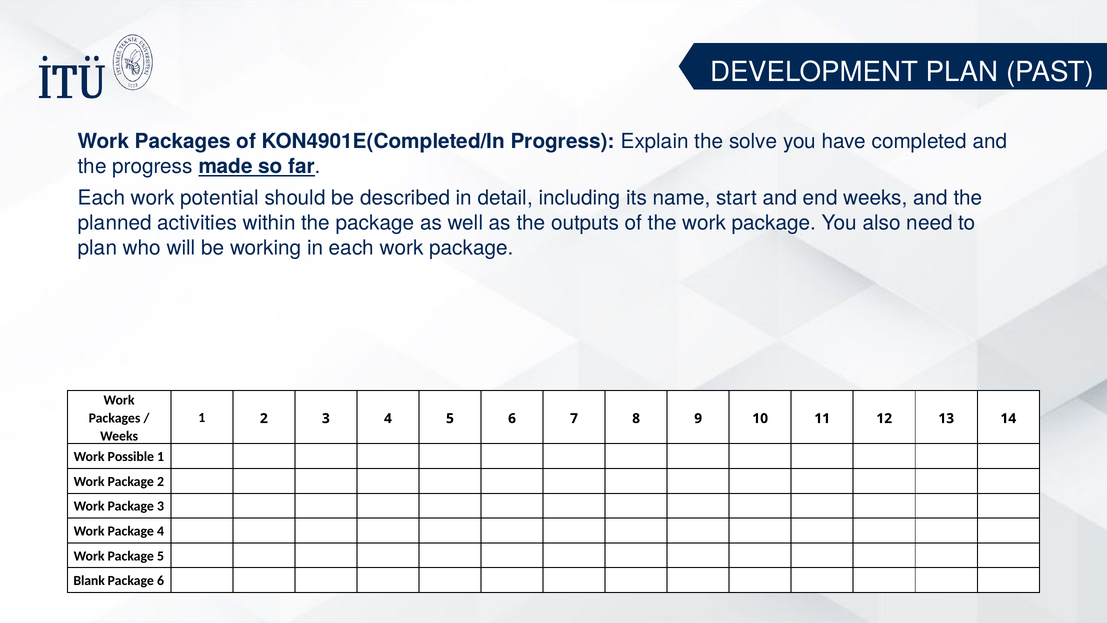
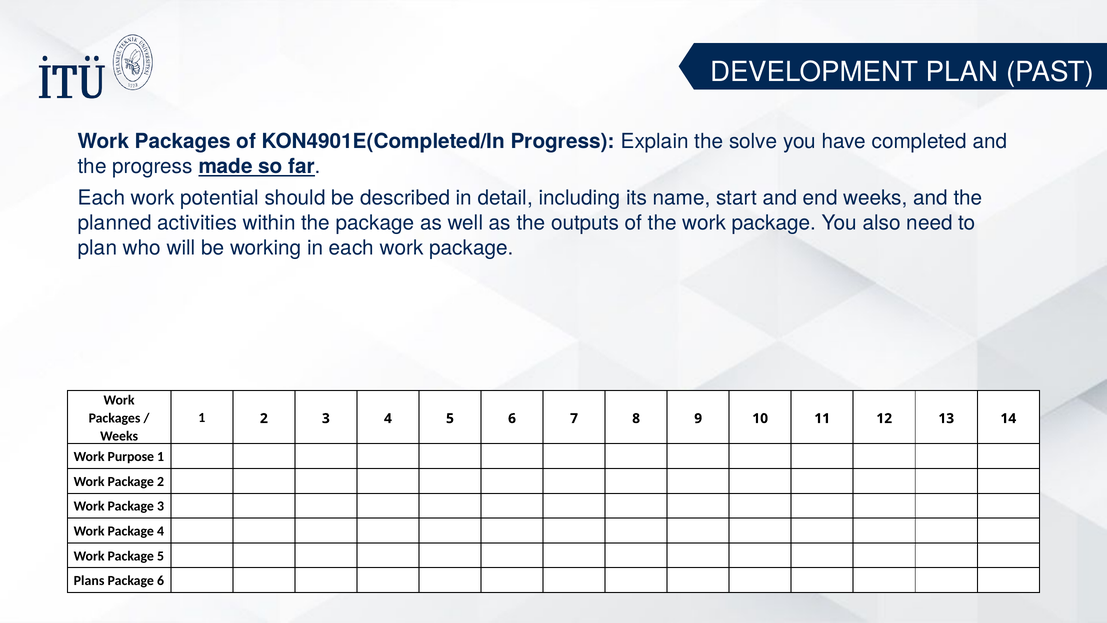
Possible: Possible -> Purpose
Blank: Blank -> Plans
